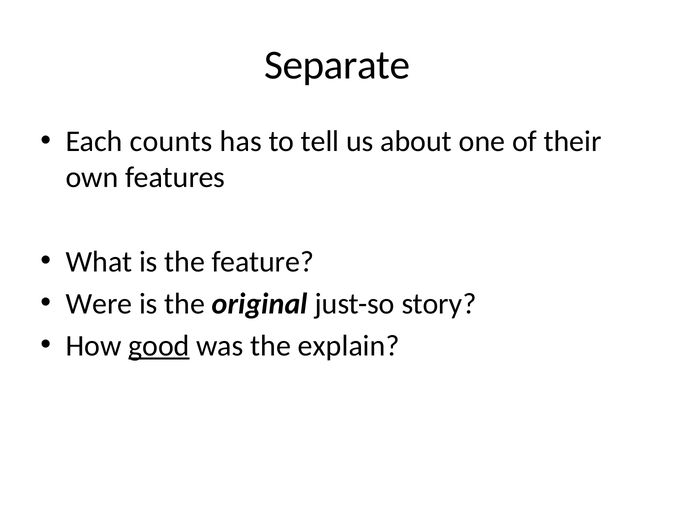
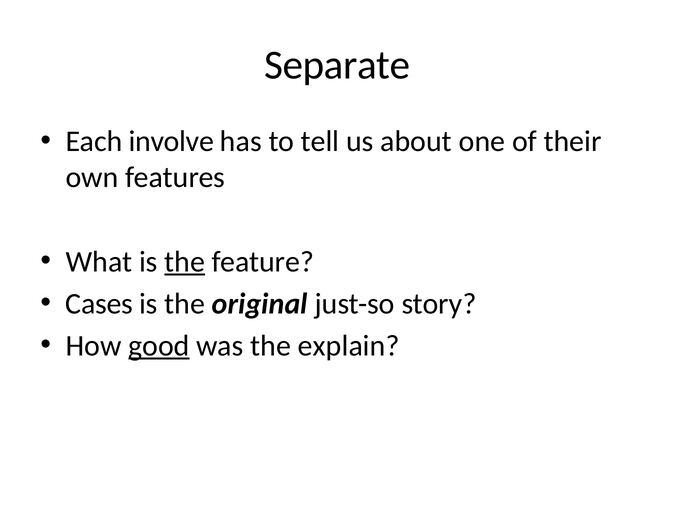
counts: counts -> involve
the at (185, 261) underline: none -> present
Were: Were -> Cases
